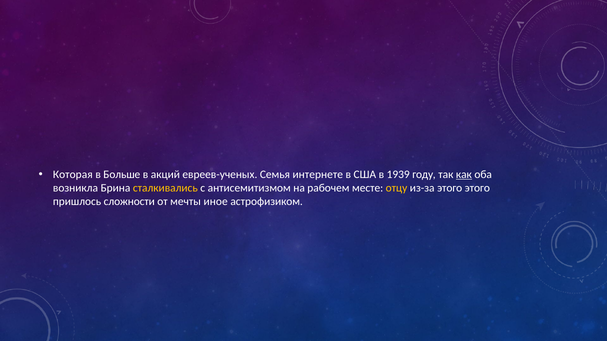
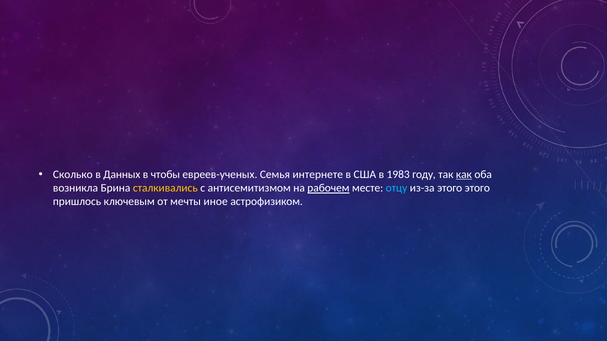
Которая: Которая -> Сколько
Больше: Больше -> Данных
акций: акций -> чтобы
1939: 1939 -> 1983
рабочем underline: none -> present
отцу colour: yellow -> light blue
сложности: сложности -> ключевым
